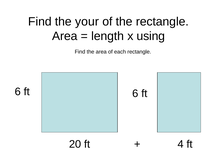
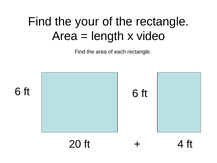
using: using -> video
